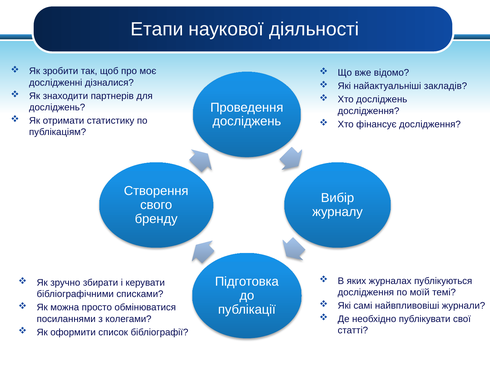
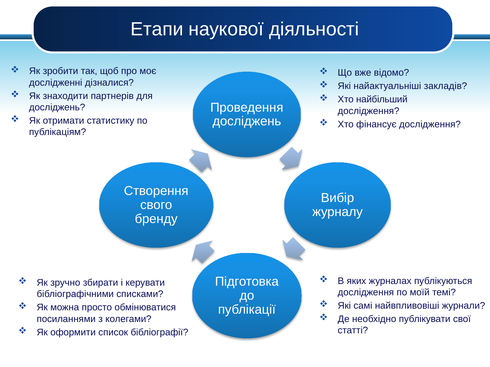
Хто досліджень: досліджень -> найбільший
